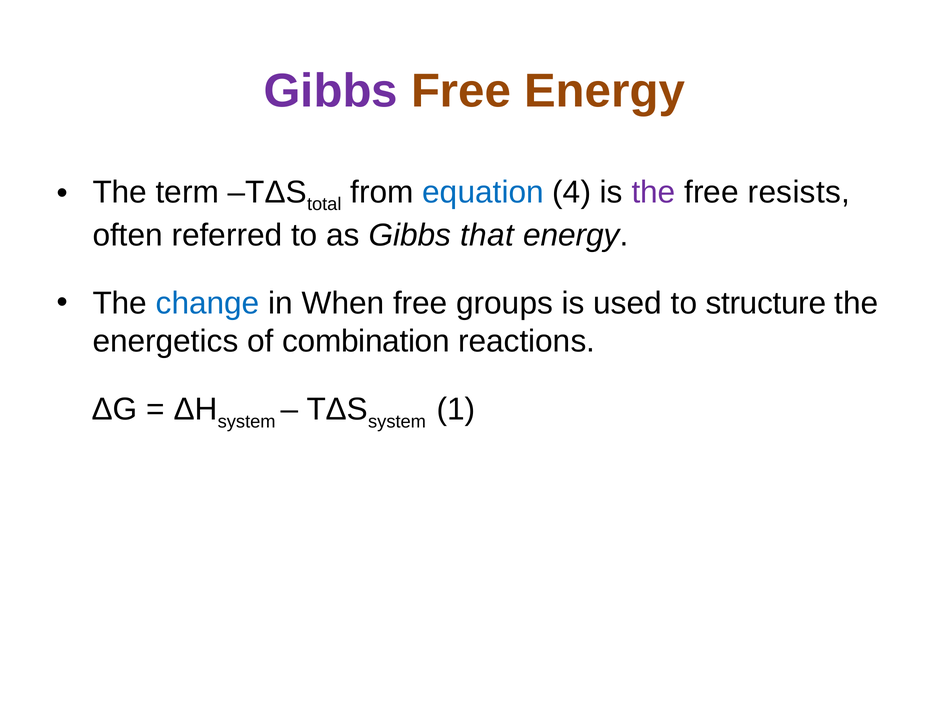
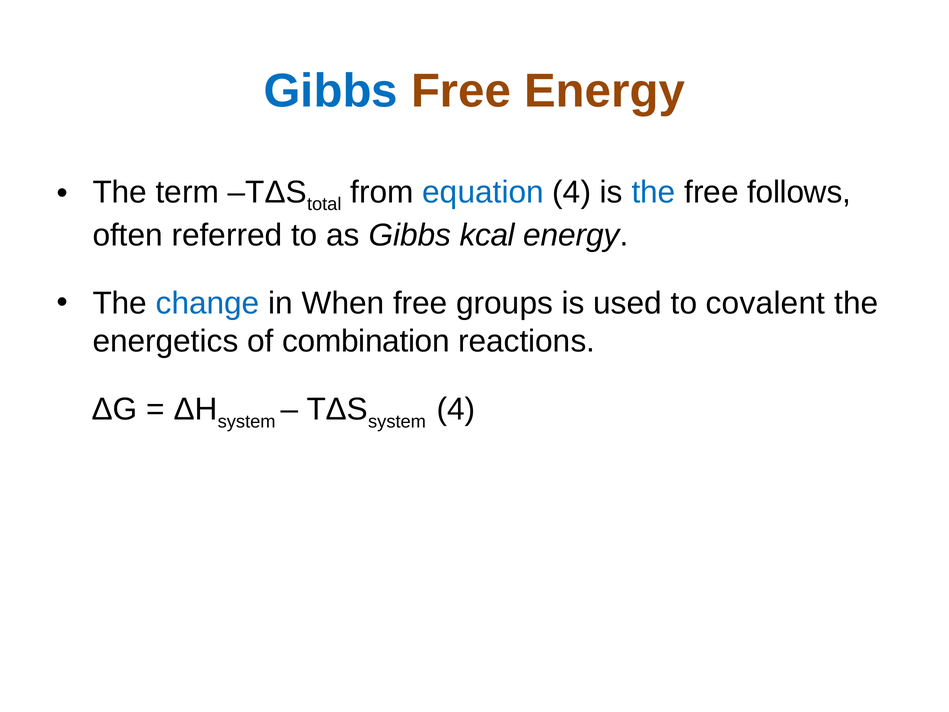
Gibbs at (331, 91) colour: purple -> blue
the at (653, 192) colour: purple -> blue
resists: resists -> follows
that: that -> kcal
structure: structure -> covalent
1 at (456, 409): 1 -> 4
